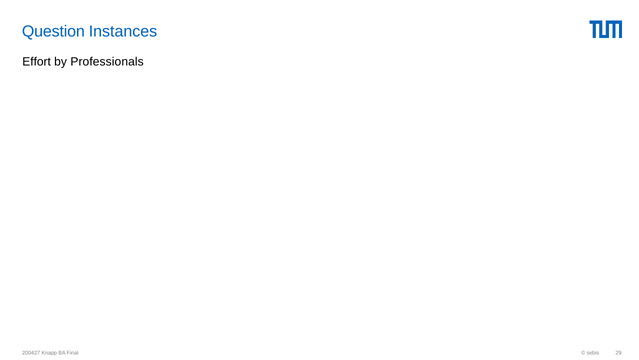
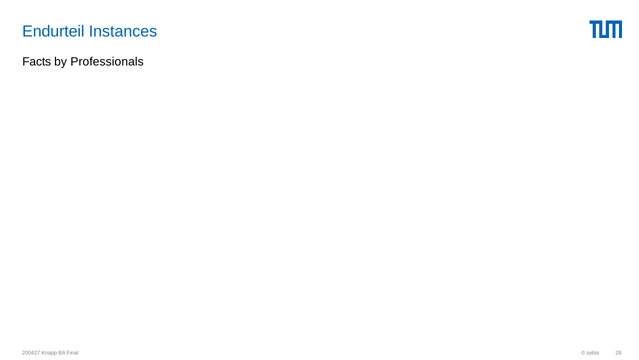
Question: Question -> Endurteil
Effort: Effort -> Facts
